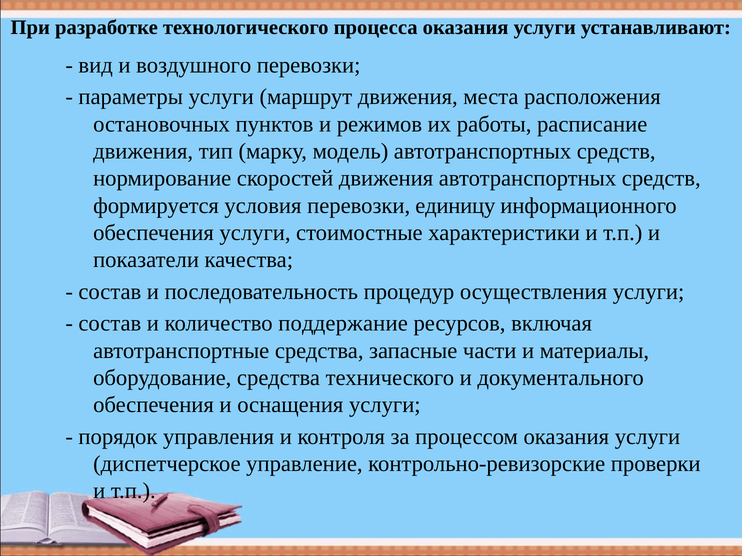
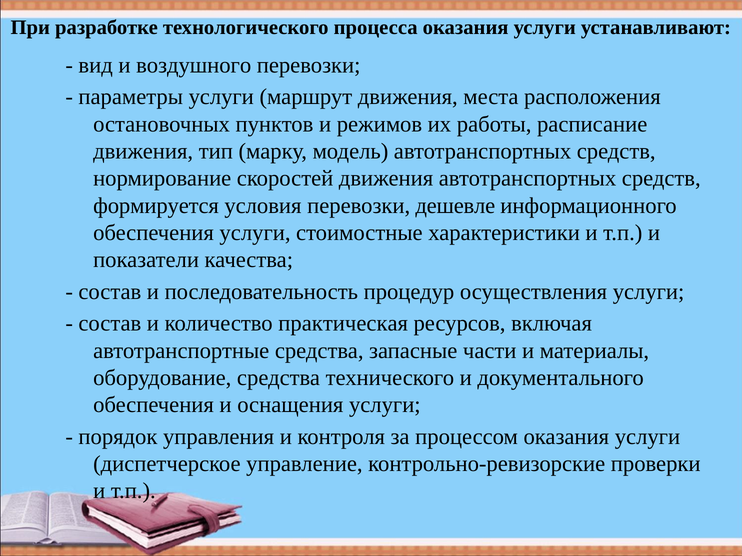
единицу: единицу -> дешевле
поддержание: поддержание -> практическая
